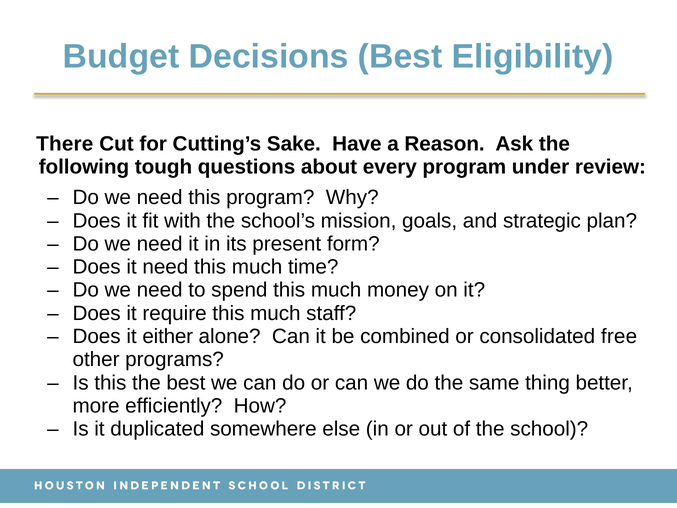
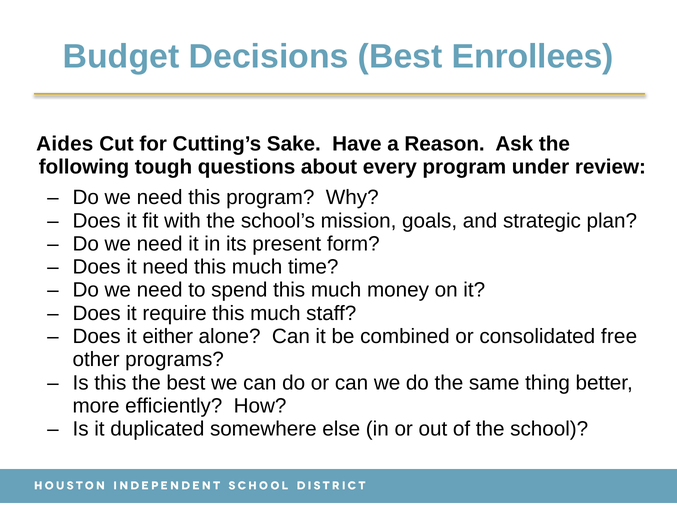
Eligibility: Eligibility -> Enrollees
There: There -> Aides
